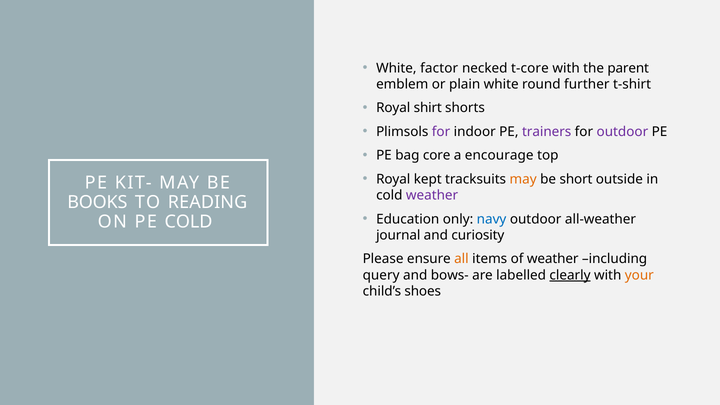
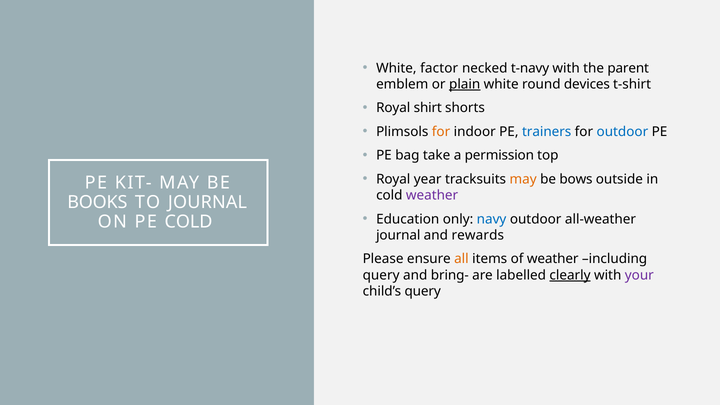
t-core: t-core -> t-navy
plain underline: none -> present
further: further -> devices
for at (441, 132) colour: purple -> orange
trainers colour: purple -> blue
outdoor at (622, 132) colour: purple -> blue
core: core -> take
encourage: encourage -> permission
kept: kept -> year
short: short -> bows
TO READING: READING -> JOURNAL
curiosity: curiosity -> rewards
bows-: bows- -> bring-
your colour: orange -> purple
child’s shoes: shoes -> query
